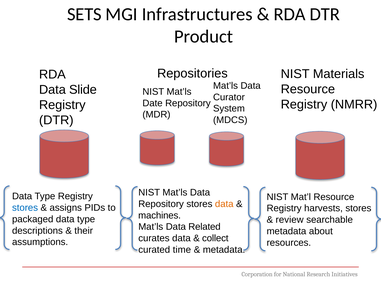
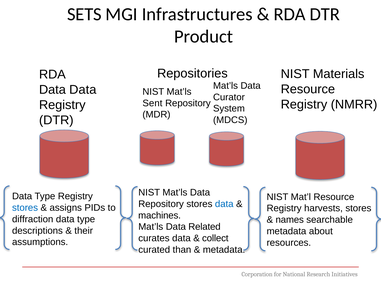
Data Slide: Slide -> Data
Date: Date -> Sent
data at (224, 204) colour: orange -> blue
packaged: packaged -> diffraction
review: review -> names
time: time -> than
